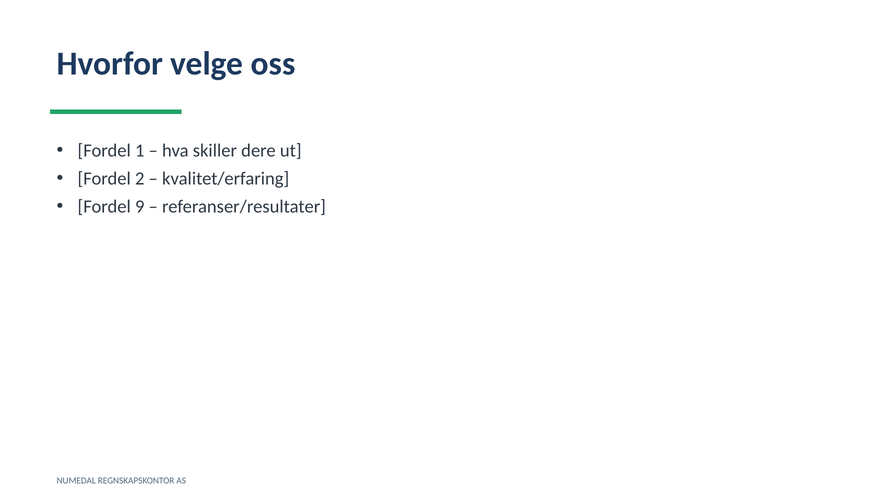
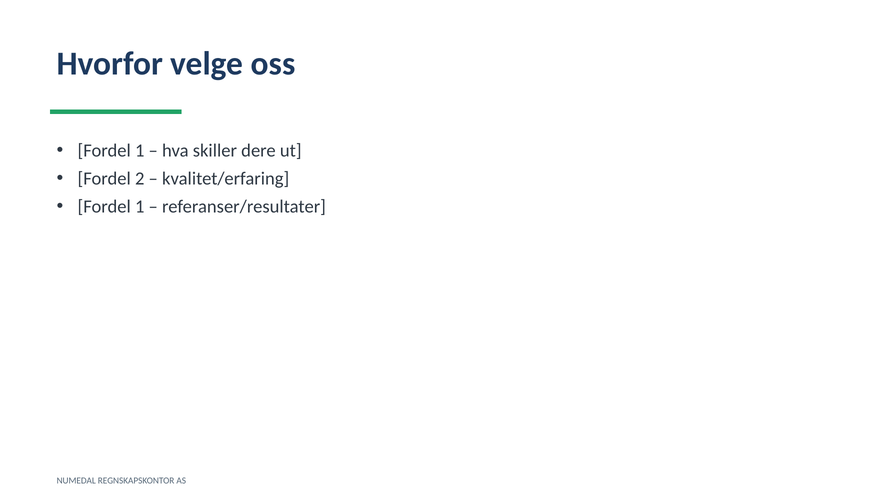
9 at (140, 207): 9 -> 1
